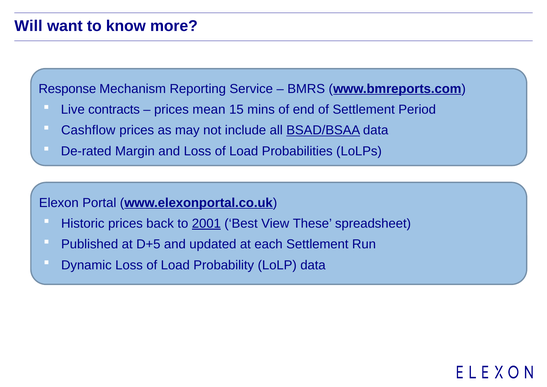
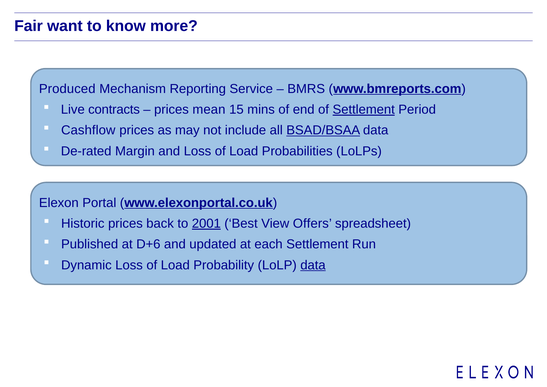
Will: Will -> Fair
Response: Response -> Produced
Settlement at (364, 109) underline: none -> present
These: These -> Offers
D+5: D+5 -> D+6
data at (313, 265) underline: none -> present
